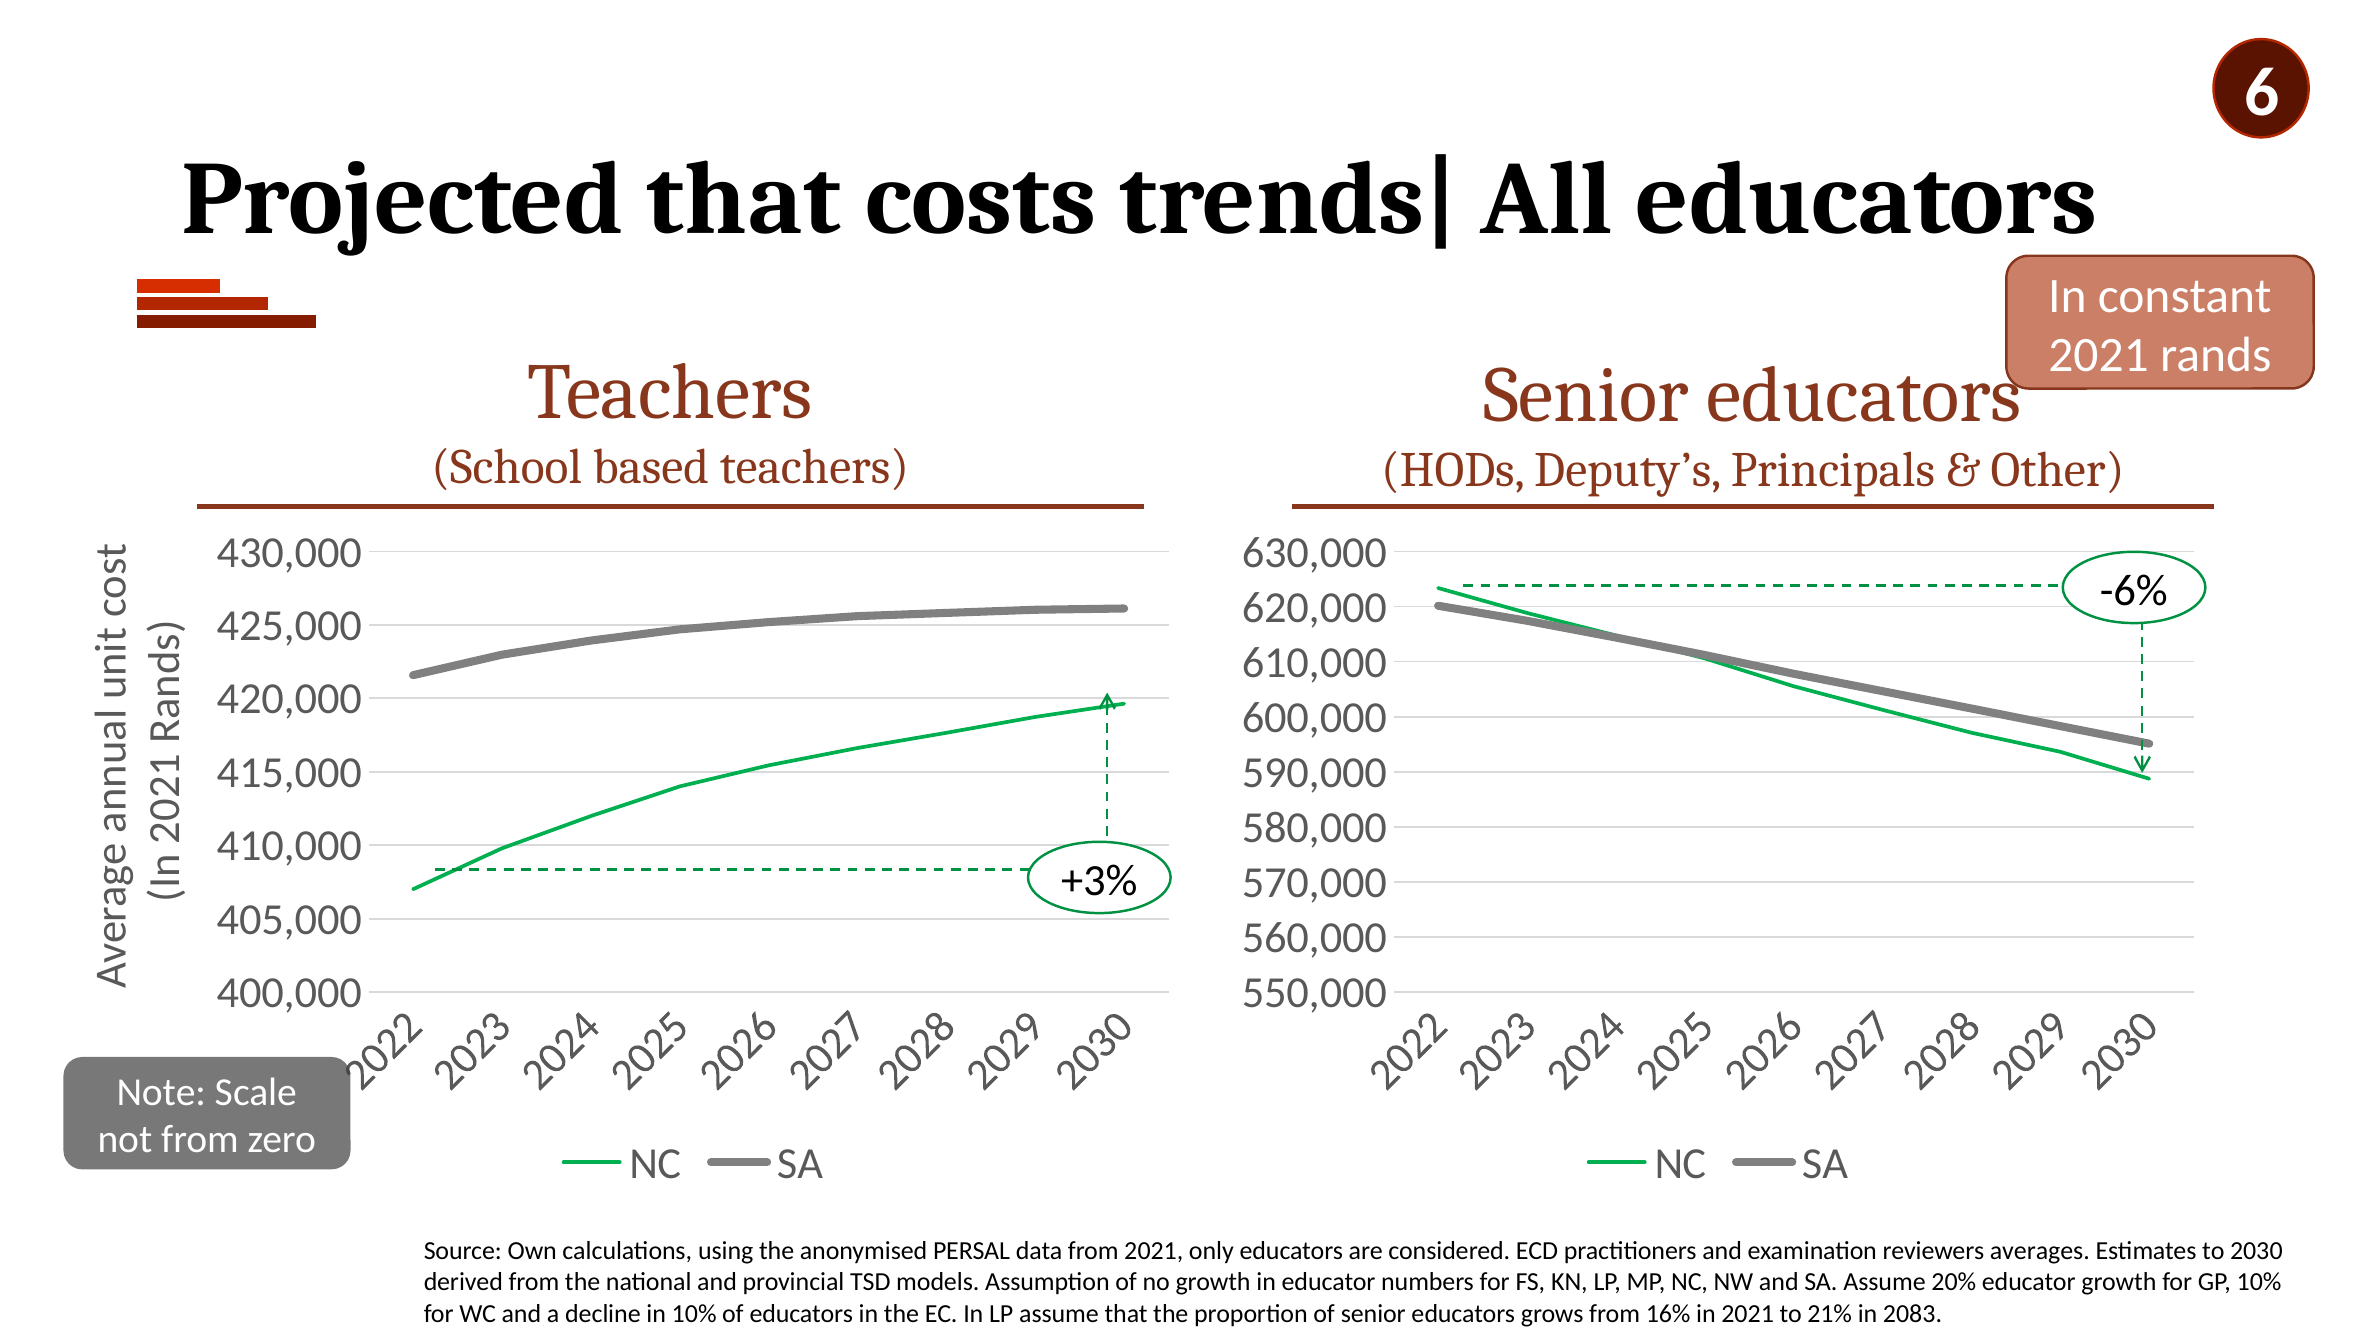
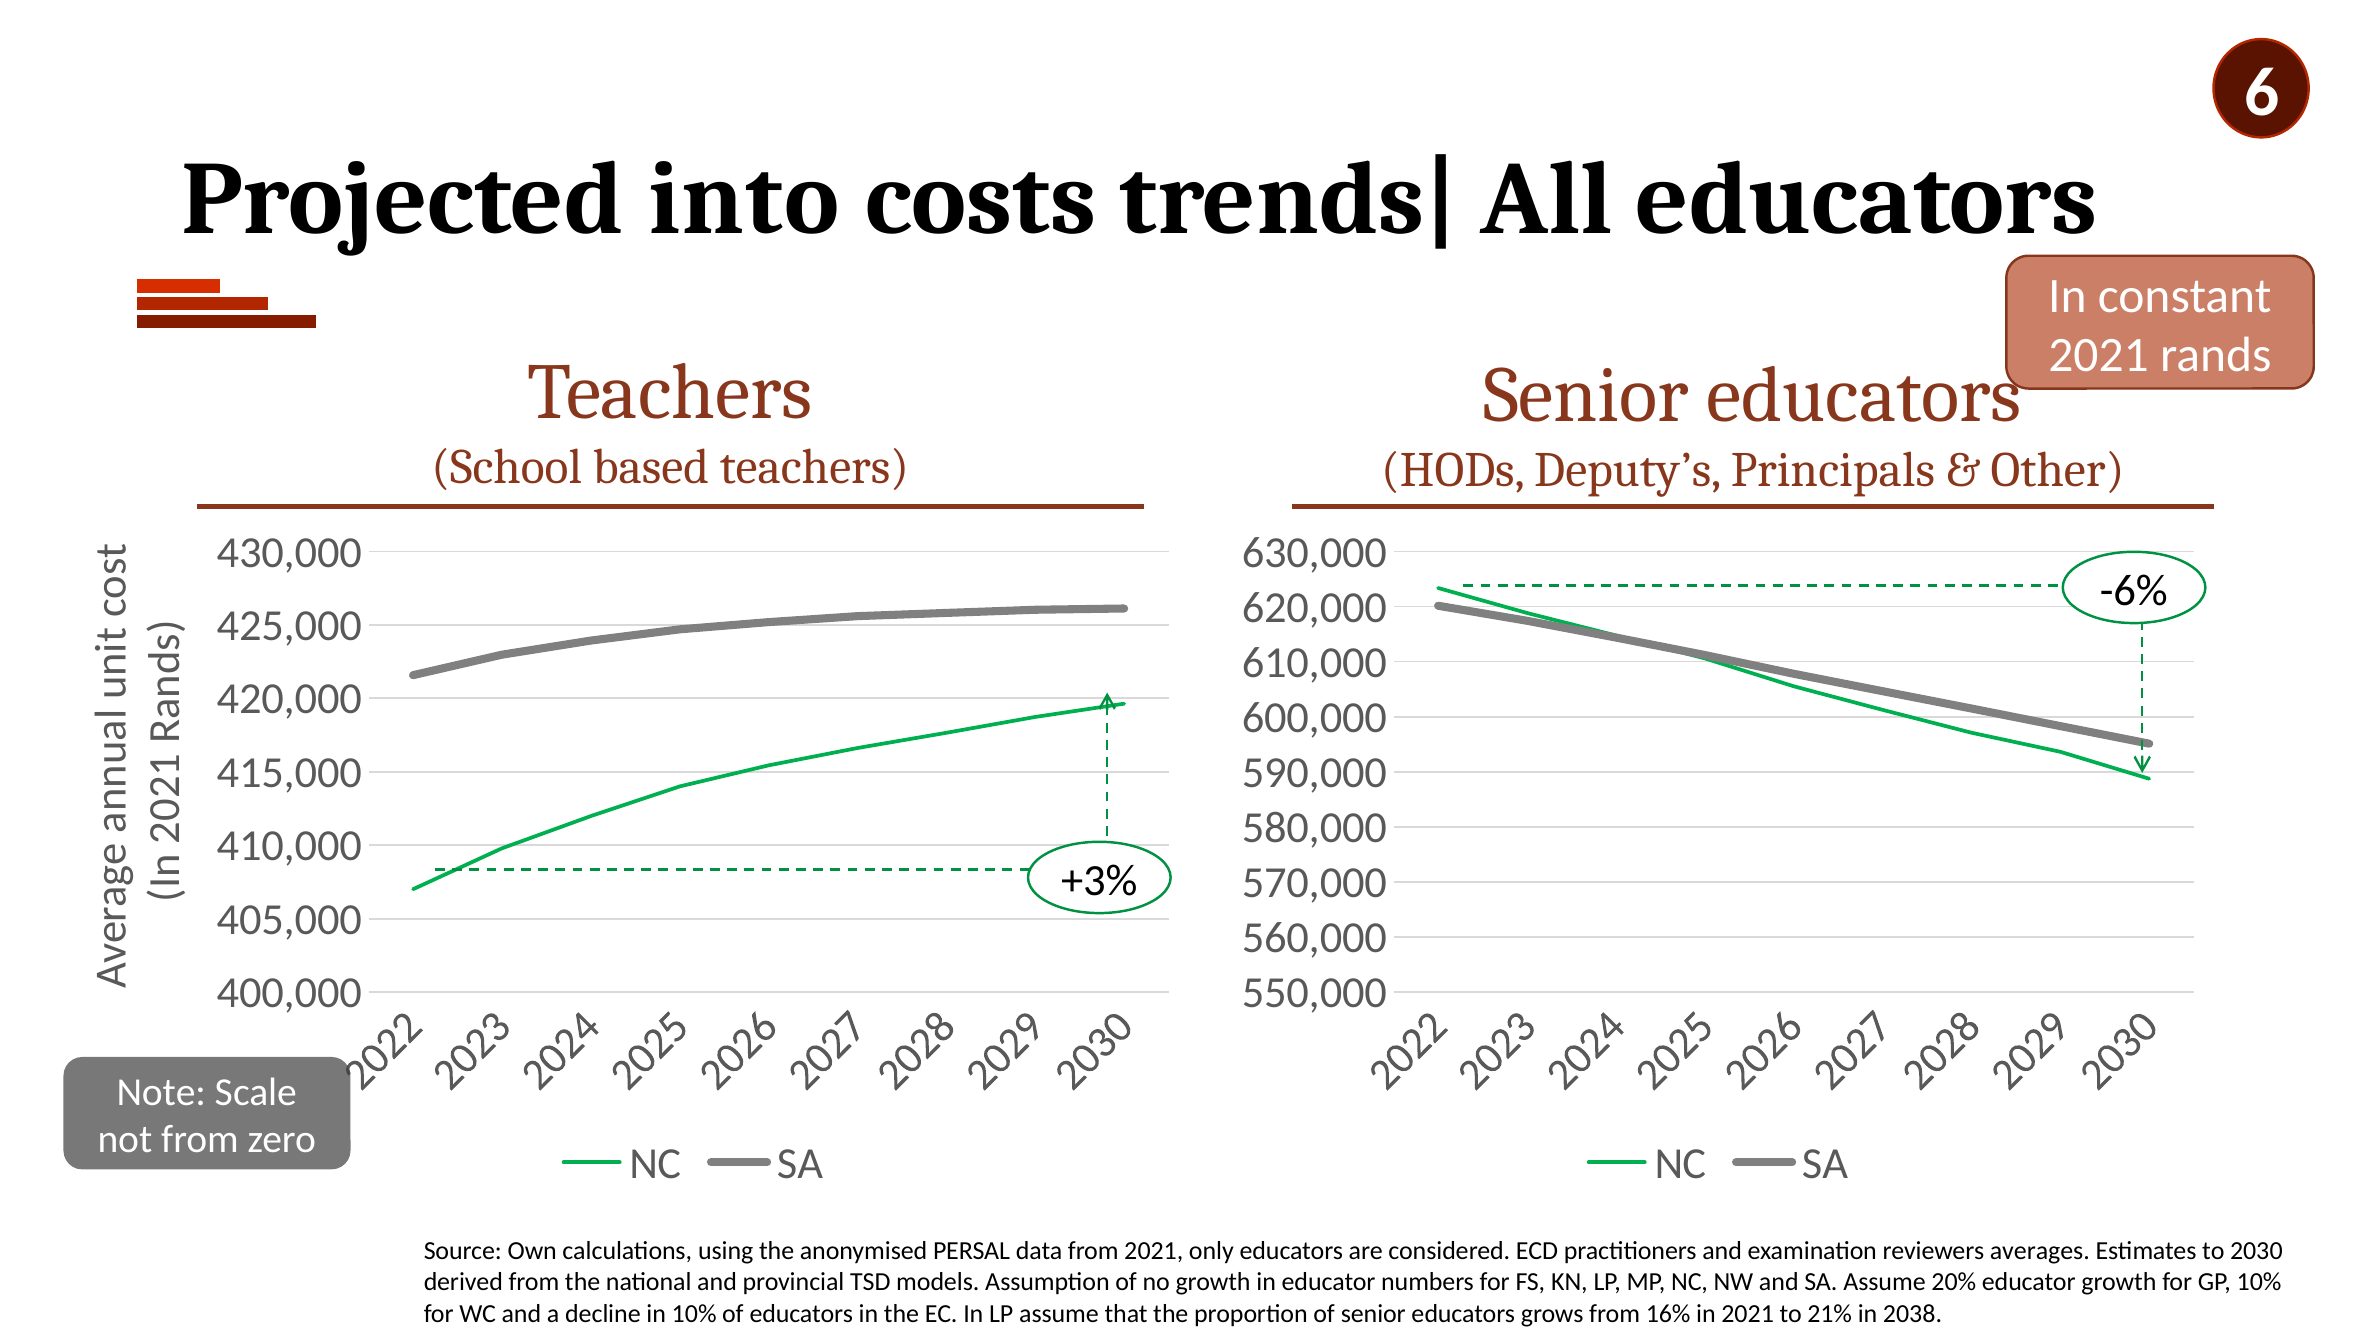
Projected that: that -> into
2083: 2083 -> 2038
